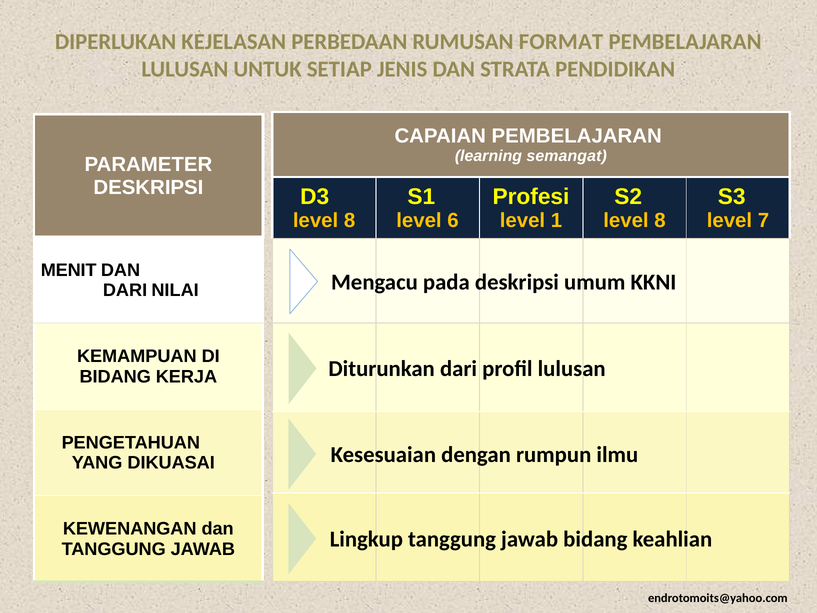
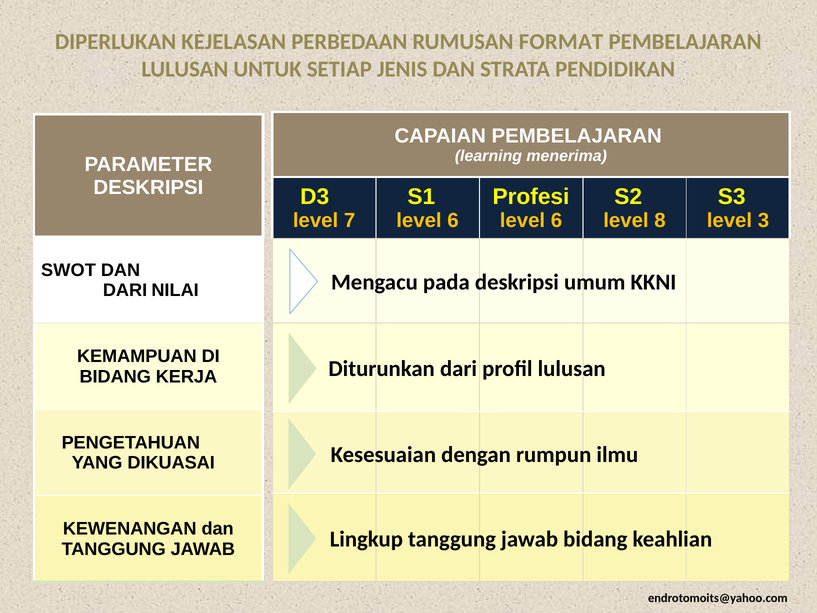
semangat: semangat -> menerima
8 at (350, 221): 8 -> 7
1 at (557, 221): 1 -> 6
7: 7 -> 3
MENIT: MENIT -> SWOT
